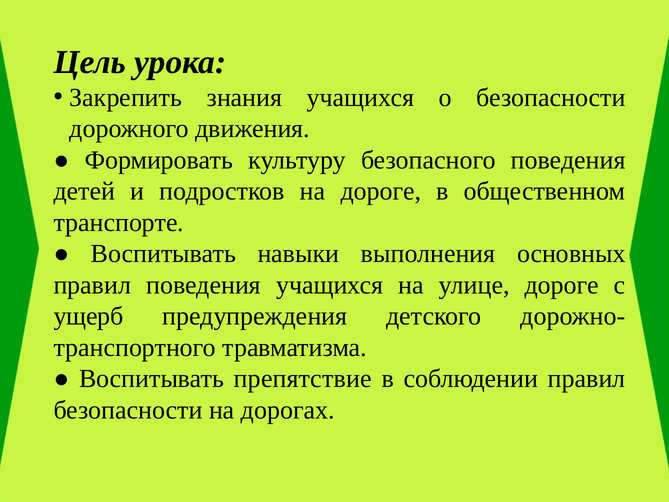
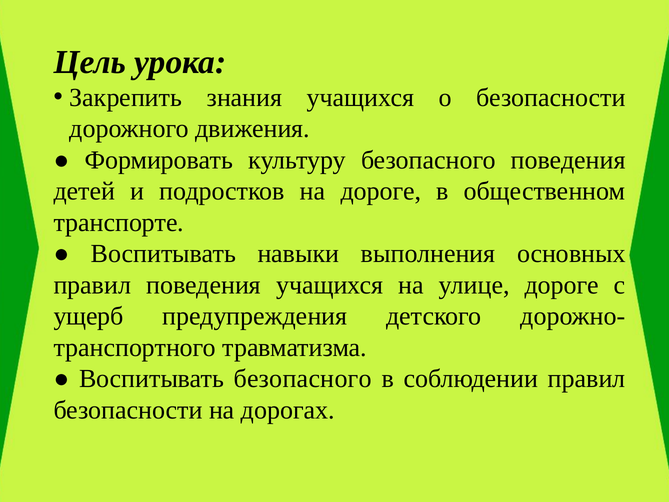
Воспитывать препятствие: препятствие -> безопасного
